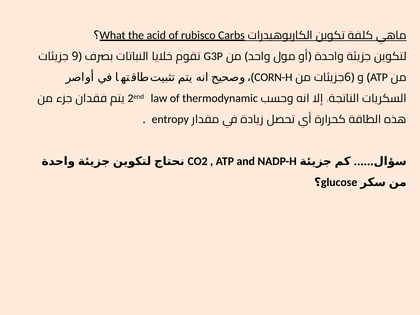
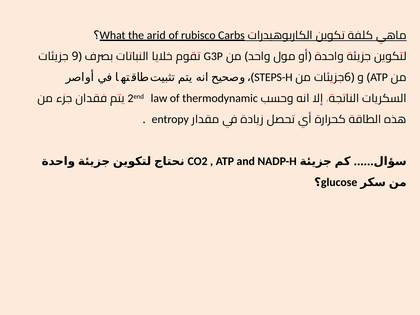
acid: acid -> arid
CORN-H: CORN-H -> STEPS-H
